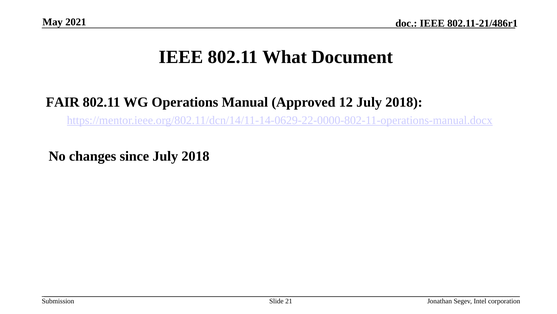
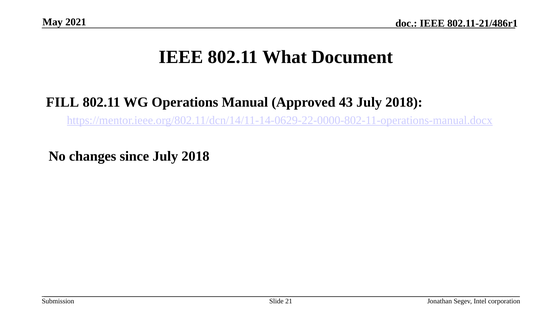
FAIR: FAIR -> FILL
12: 12 -> 43
